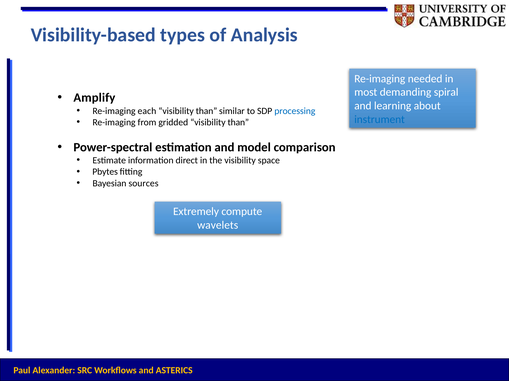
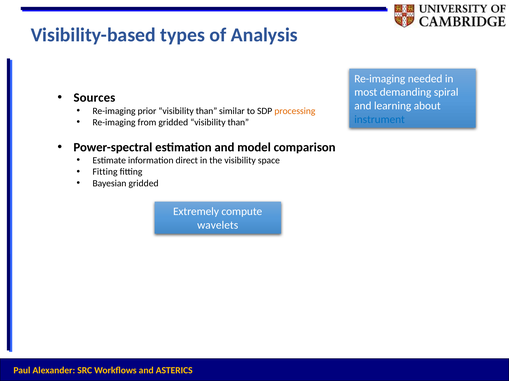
Amplify: Amplify -> Sources
each: each -> prior
processing colour: blue -> orange
Pbytes at (105, 172): Pbytes -> Fitting
Bayesian sources: sources -> gridded
